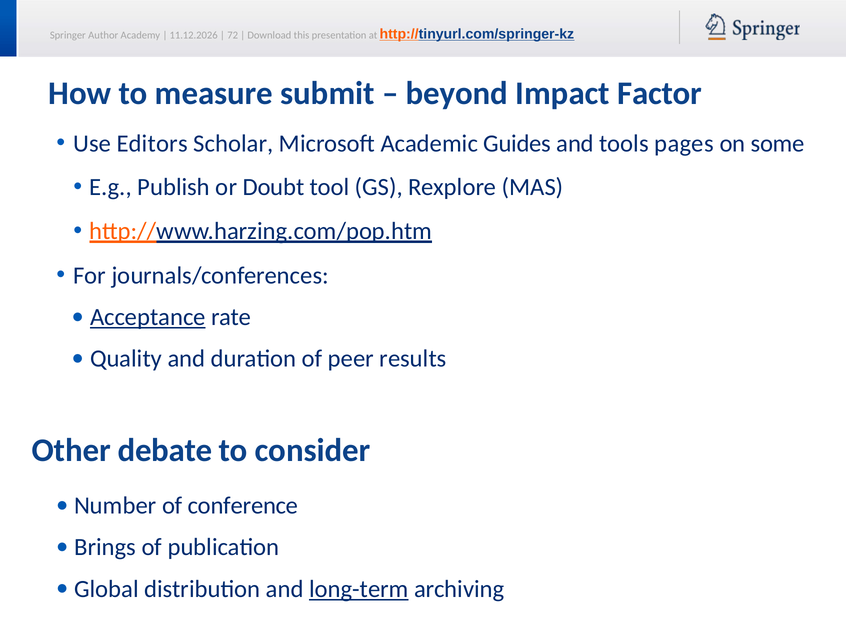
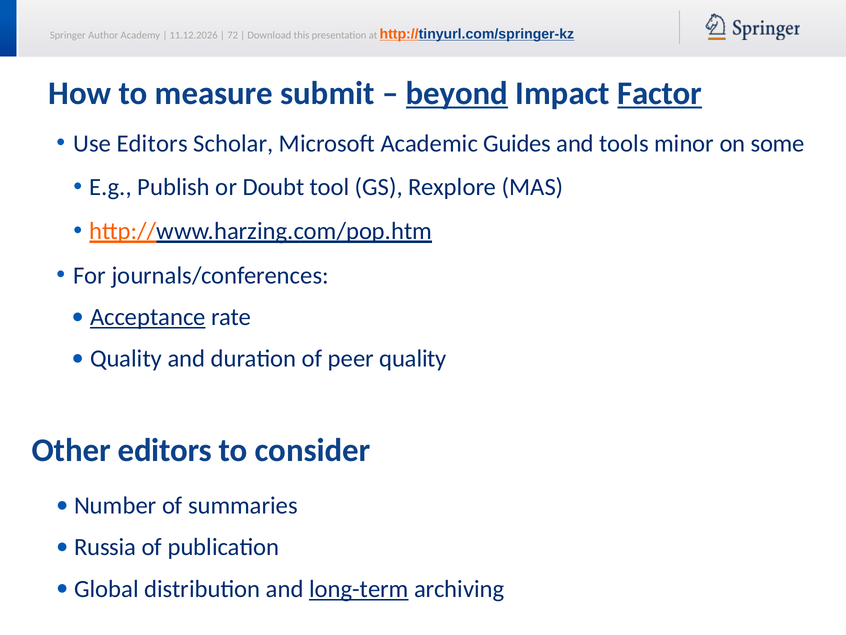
beyond underline: none -> present
Factor underline: none -> present
pages: pages -> minor
peer results: results -> quality
Other debate: debate -> editors
conference: conference -> summaries
Brings: Brings -> Russia
